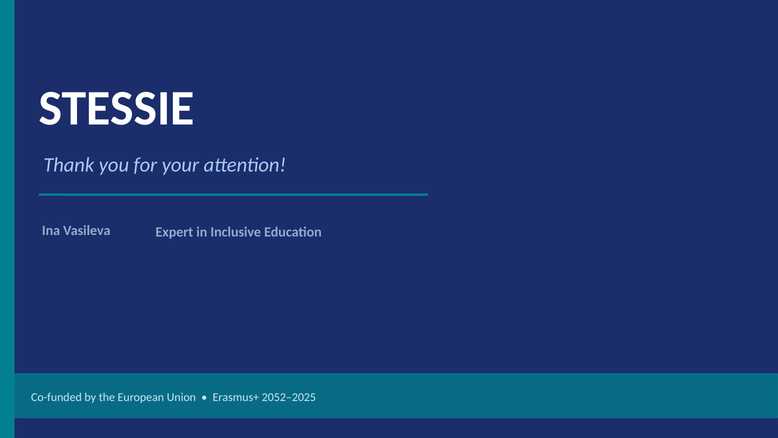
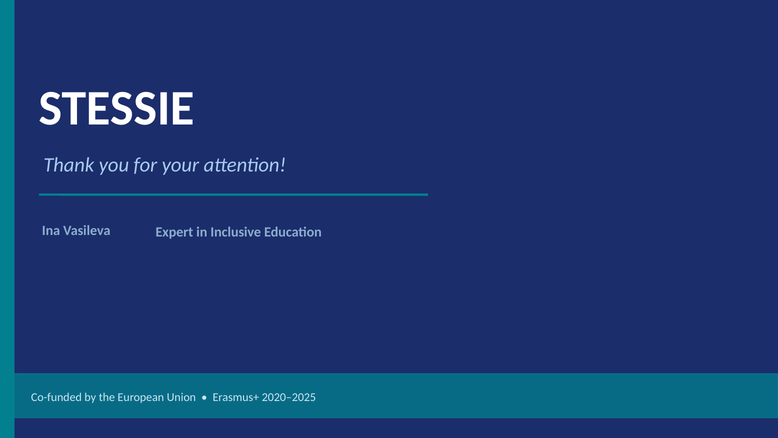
2052–2025: 2052–2025 -> 2020–2025
